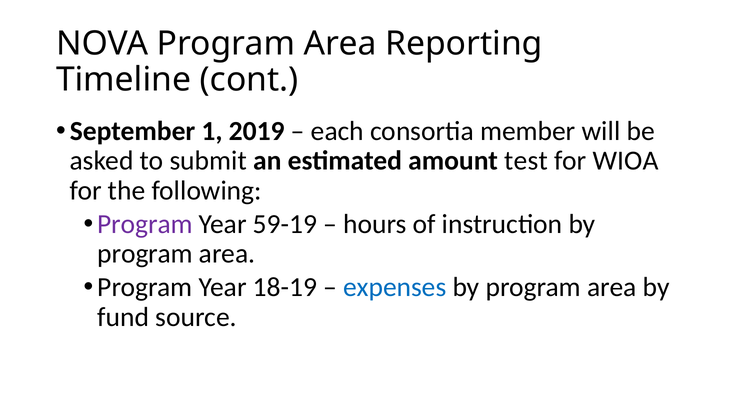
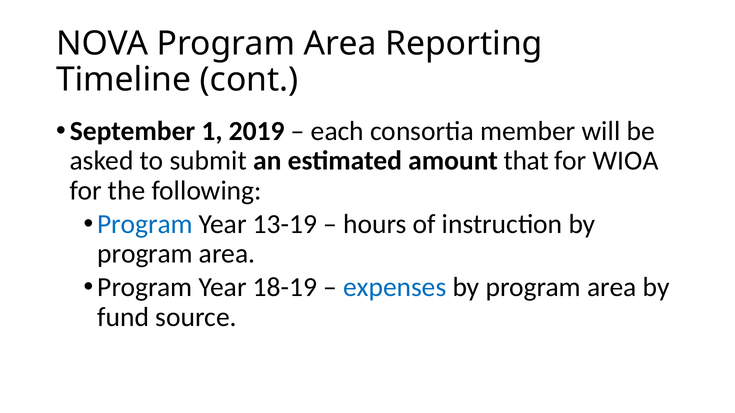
test: test -> that
Program at (145, 224) colour: purple -> blue
59-19: 59-19 -> 13-19
